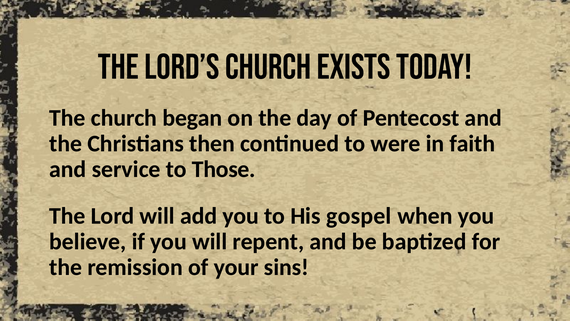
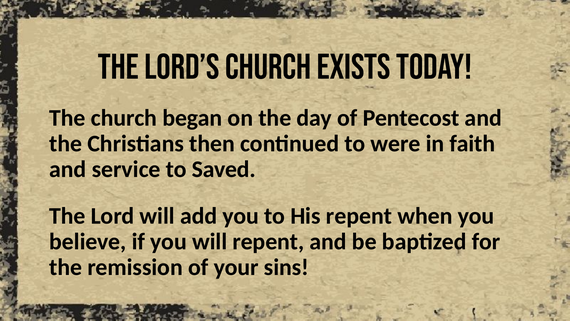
Those: Those -> Saved
His gospel: gospel -> repent
